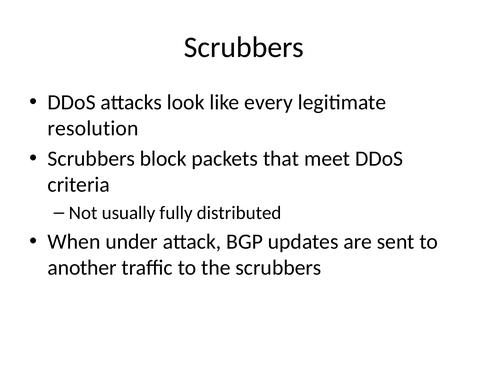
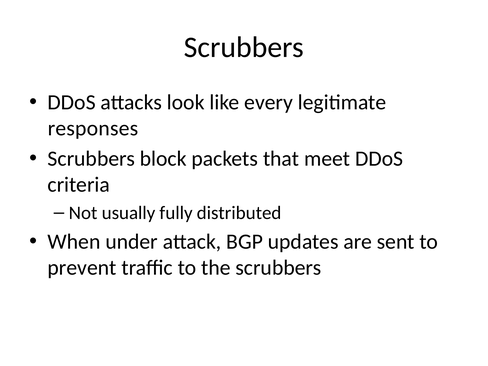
resolution: resolution -> responses
another: another -> prevent
